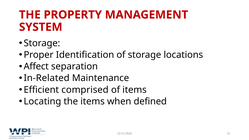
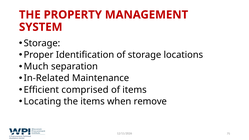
Affect: Affect -> Much
defined: defined -> remove
